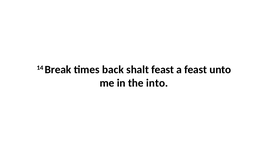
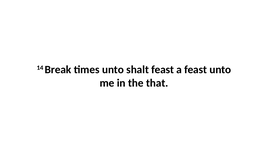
times back: back -> unto
into: into -> that
